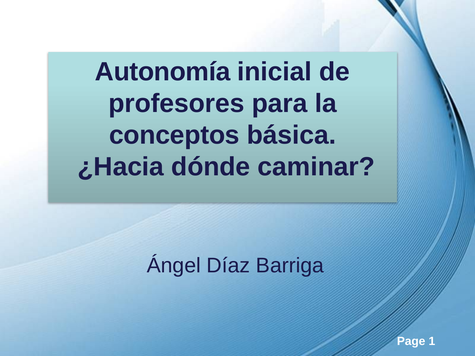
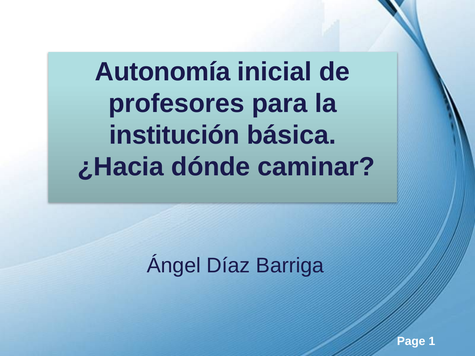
conceptos: conceptos -> institución
